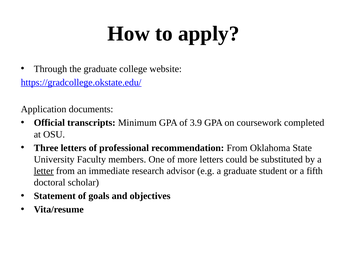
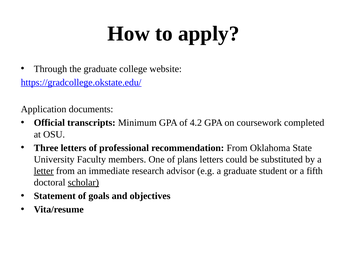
3.9: 3.9 -> 4.2
more: more -> plans
scholar underline: none -> present
